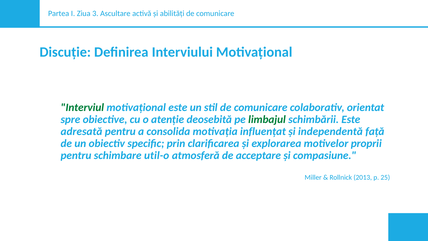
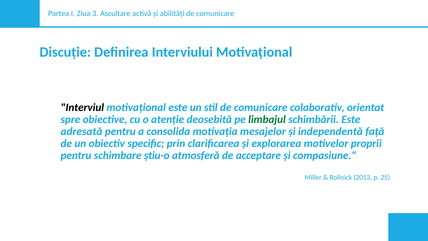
Interviul colour: green -> black
influențat: influențat -> mesajelor
util-o: util-o -> știu-o
